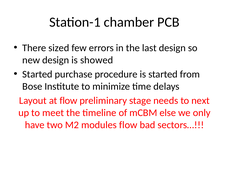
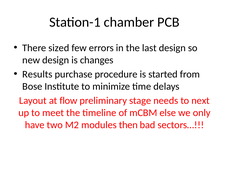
showed: showed -> changes
Started at (37, 75): Started -> Results
modules flow: flow -> then
